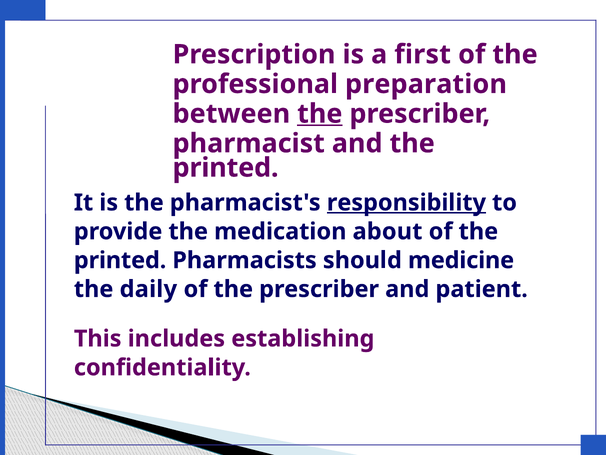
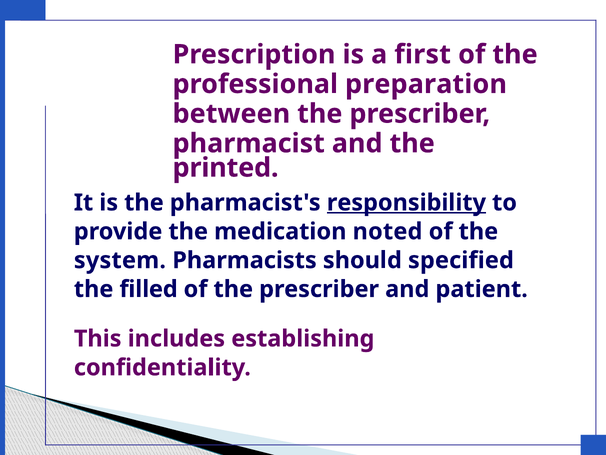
the at (320, 114) underline: present -> none
about: about -> noted
printed at (120, 260): printed -> system
medicine: medicine -> specified
daily: daily -> filled
